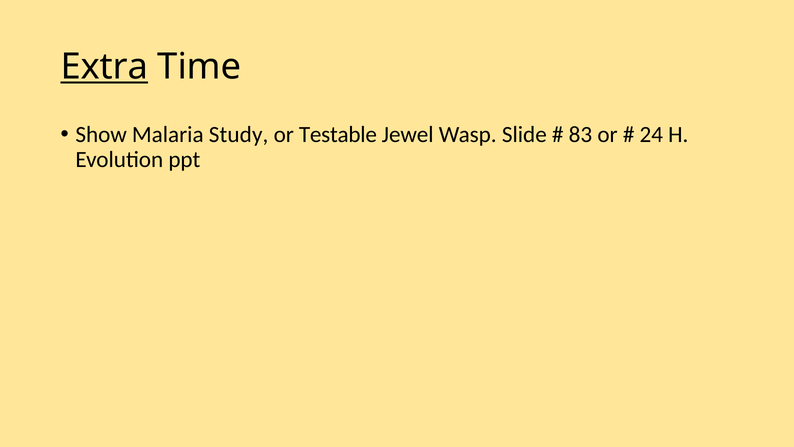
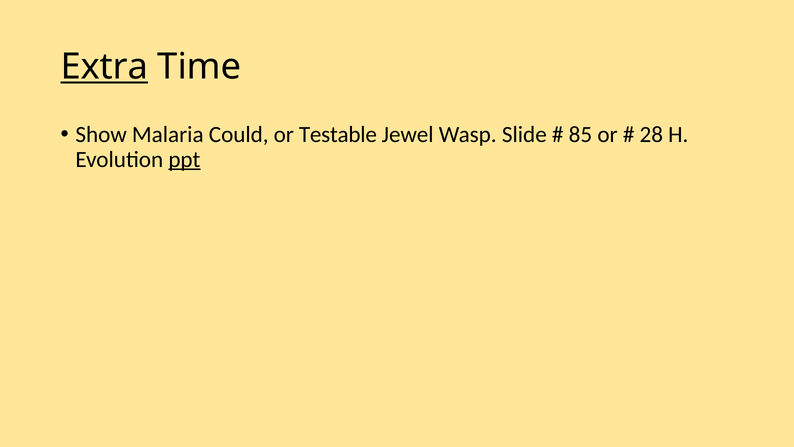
Study: Study -> Could
83: 83 -> 85
24: 24 -> 28
ppt underline: none -> present
